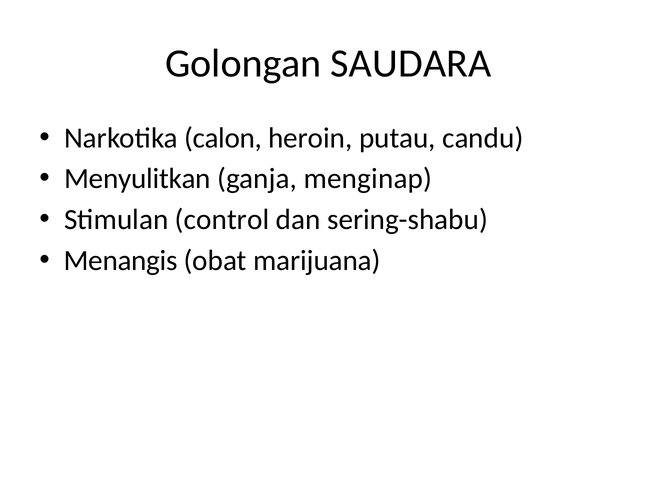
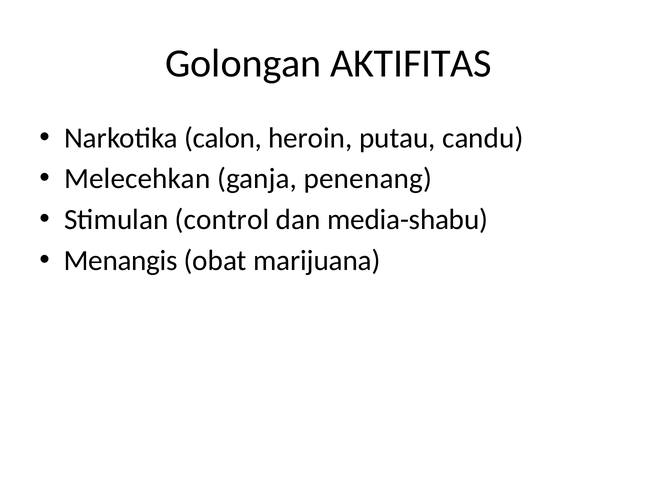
SAUDARA: SAUDARA -> AKTIFITAS
Menyulitkan: Menyulitkan -> Melecehkan
menginap: menginap -> penenang
sering-shabu: sering-shabu -> media-shabu
